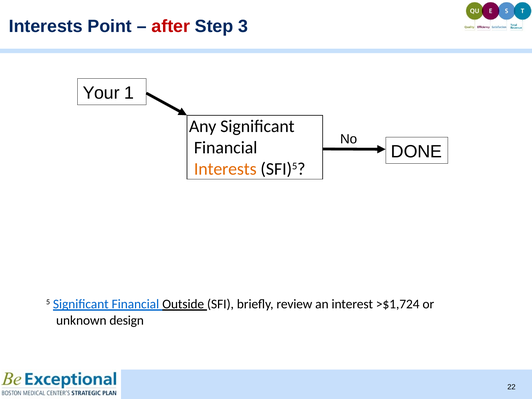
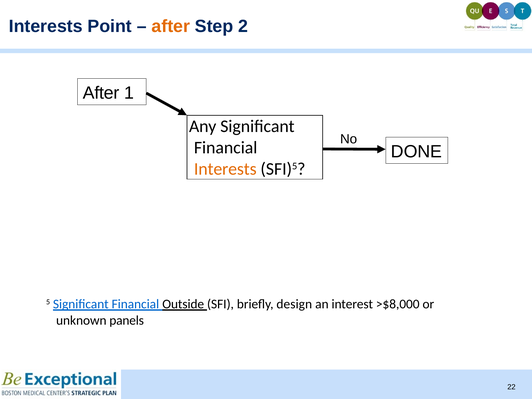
after at (171, 26) colour: red -> orange
3: 3 -> 2
Your at (101, 93): Your -> After
review: review -> design
>$1,724: >$1,724 -> >$8,000
design: design -> panels
